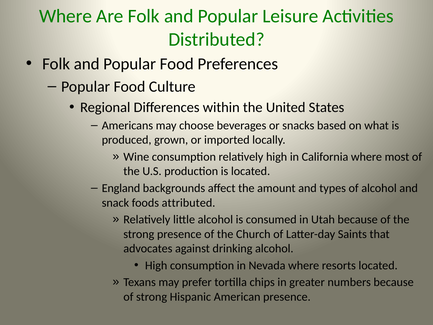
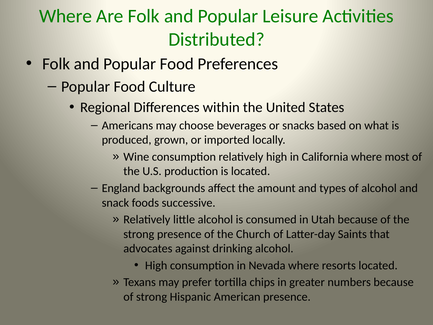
attributed: attributed -> successive
